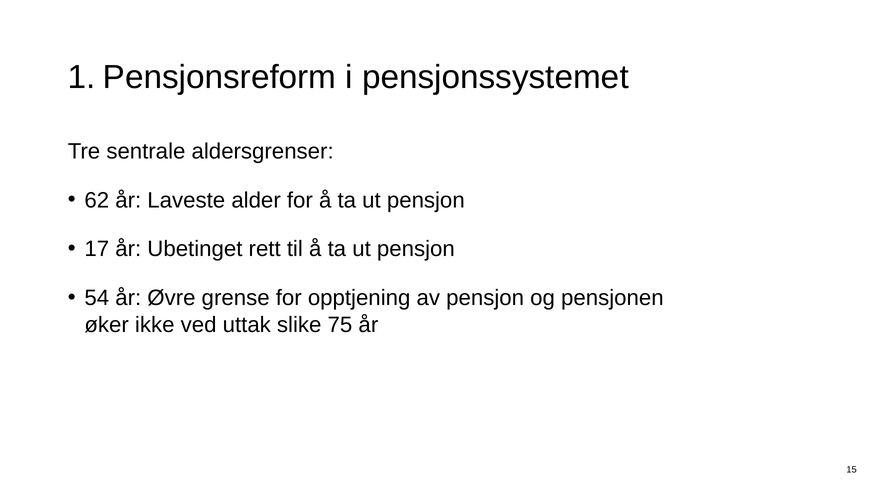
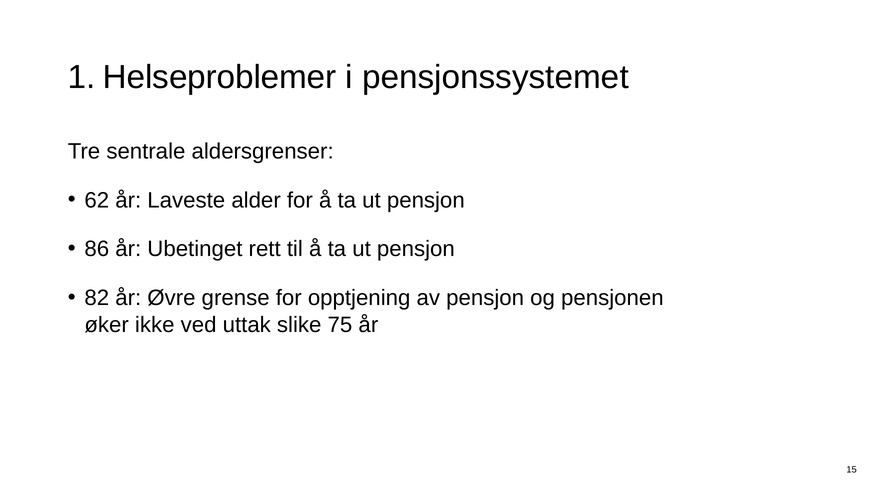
Pensjonsreform: Pensjonsreform -> Helseproblemer
17: 17 -> 86
54: 54 -> 82
